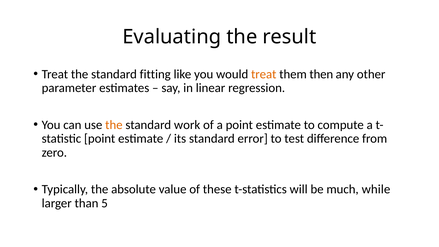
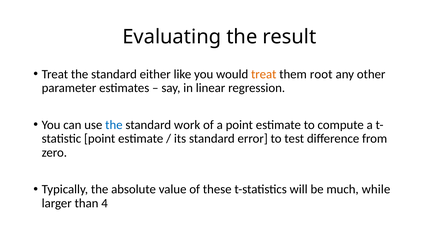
fitting: fitting -> either
then: then -> root
the at (114, 125) colour: orange -> blue
5: 5 -> 4
